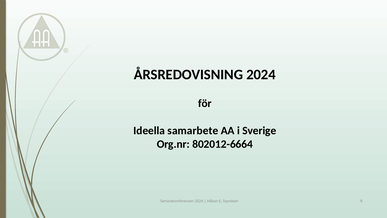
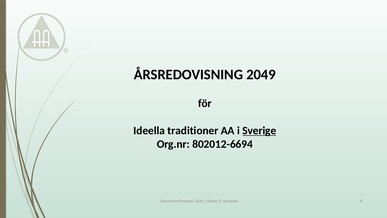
ÅRSREDOVISNING 2024: 2024 -> 2049
samarbete: samarbete -> traditioner
Sverige underline: none -> present
802012-6664: 802012-6664 -> 802012-6694
